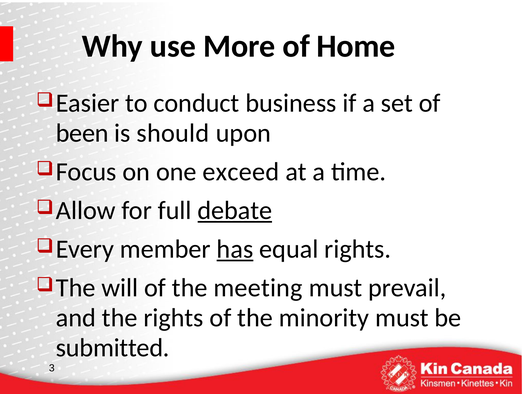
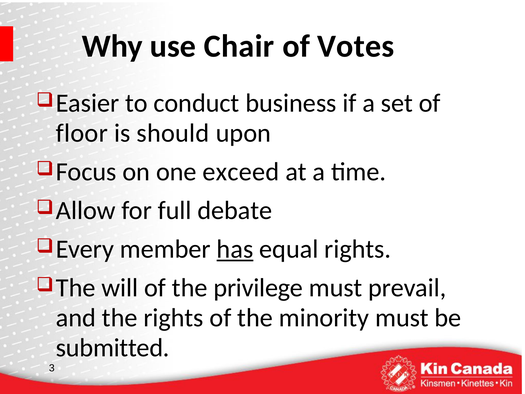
More: More -> Chair
Home: Home -> Votes
been: been -> floor
debate underline: present -> none
meeting: meeting -> privilege
